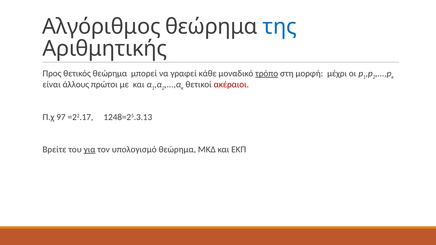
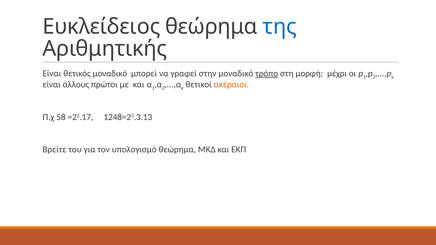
Αλγόριθμος: Αλγόριθμος -> Ευκλείδειος
Προς at (52, 74): Προς -> Είναι
θετικός θεώρημα: θεώρημα -> μοναδικό
κάθε: κάθε -> στην
ακέραιοι colour: red -> orange
97: 97 -> 58
για underline: present -> none
